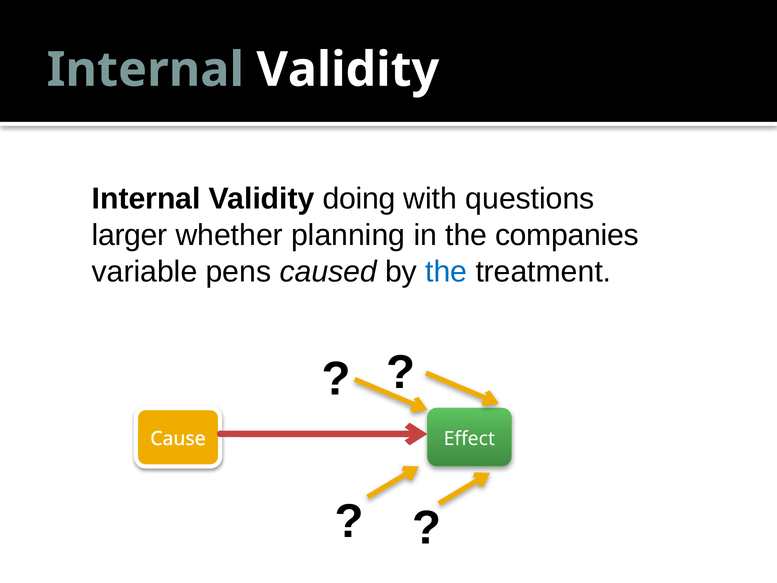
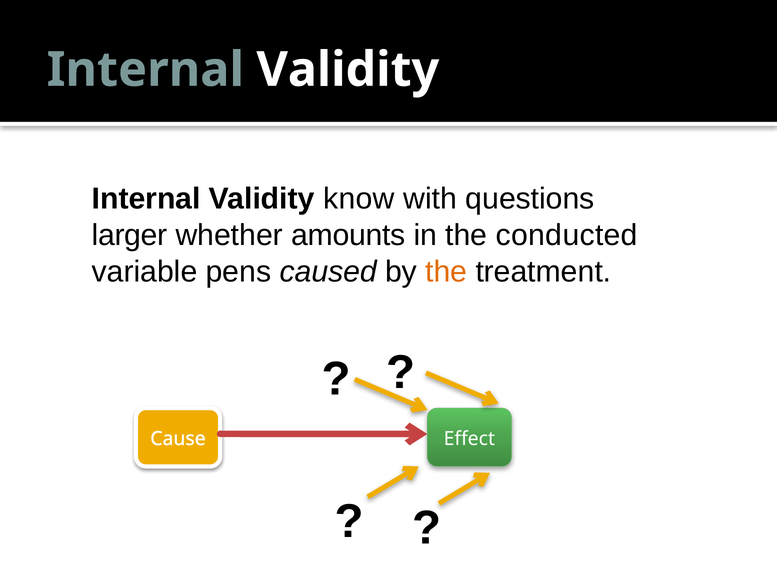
doing: doing -> know
planning: planning -> amounts
companies: companies -> conducted
the at (446, 271) colour: blue -> orange
